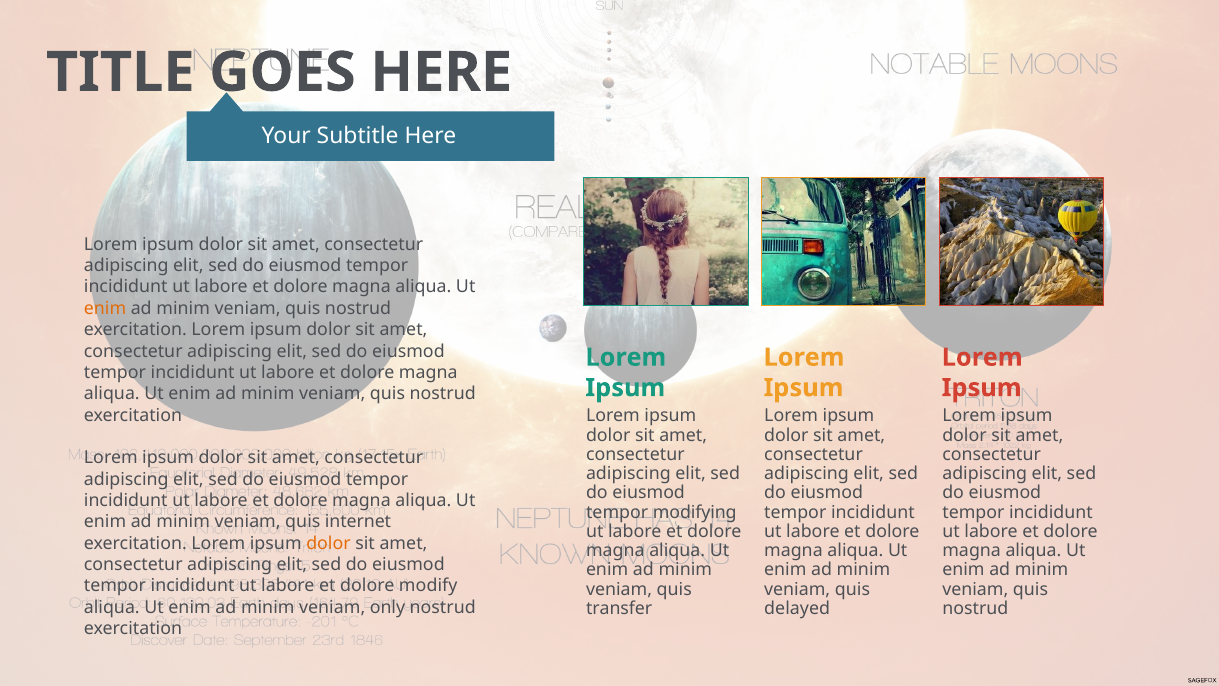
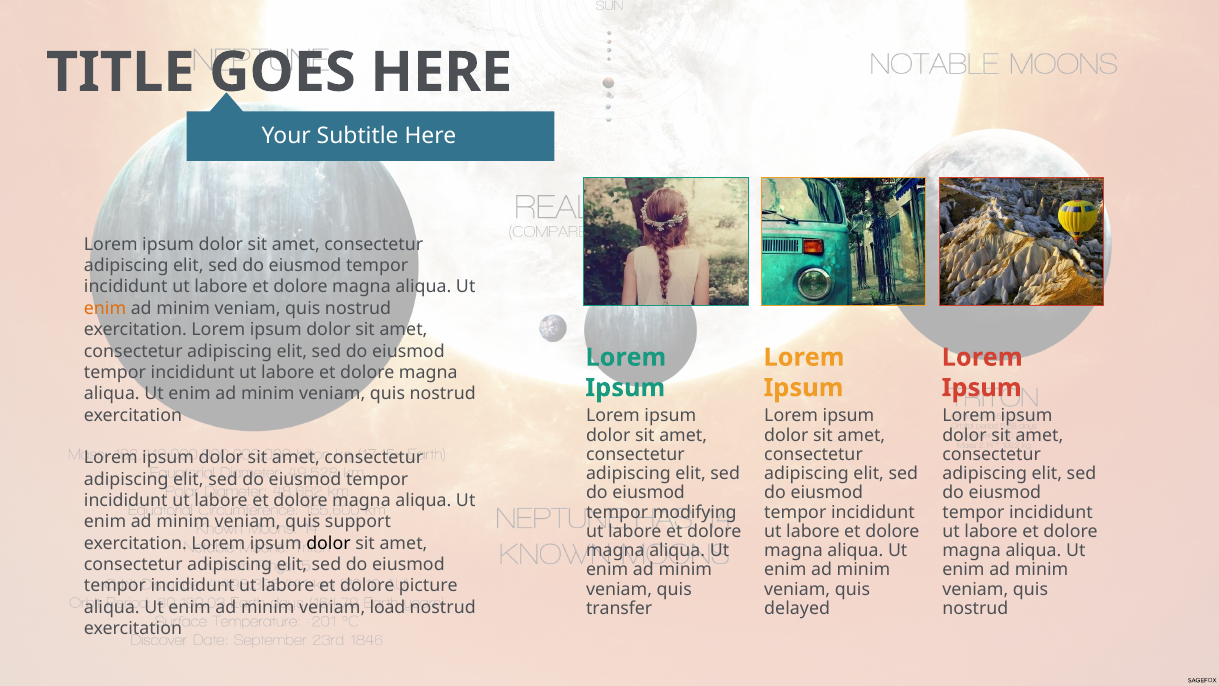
internet: internet -> support
dolor at (328, 543) colour: orange -> black
modify: modify -> picture
only: only -> load
